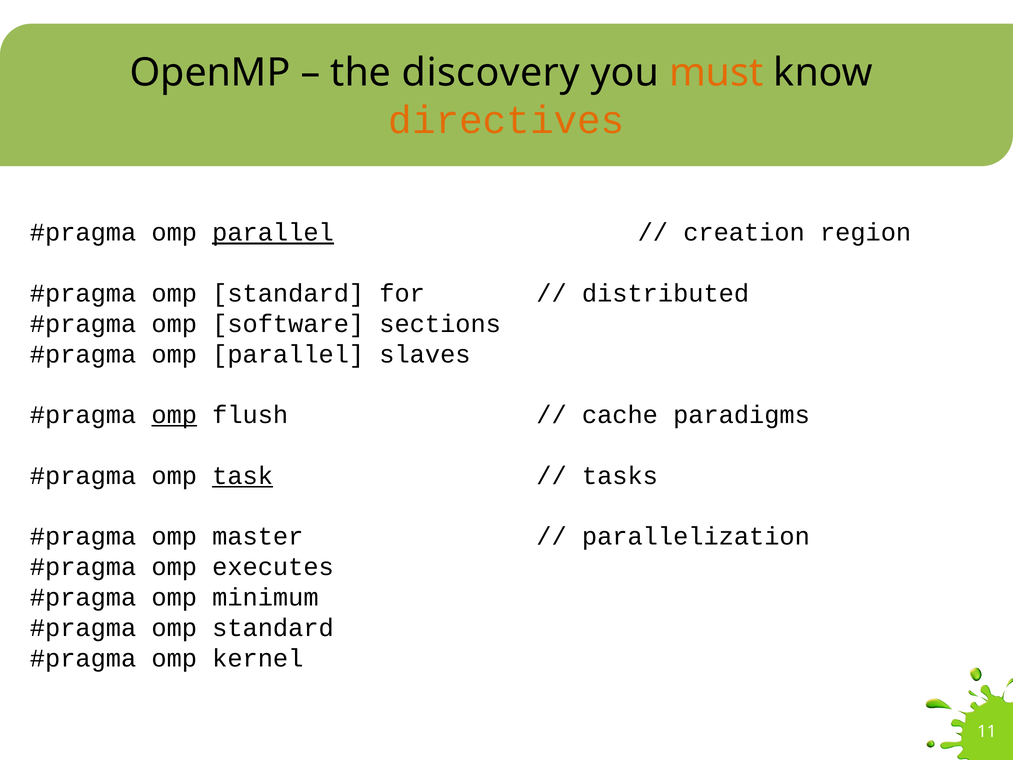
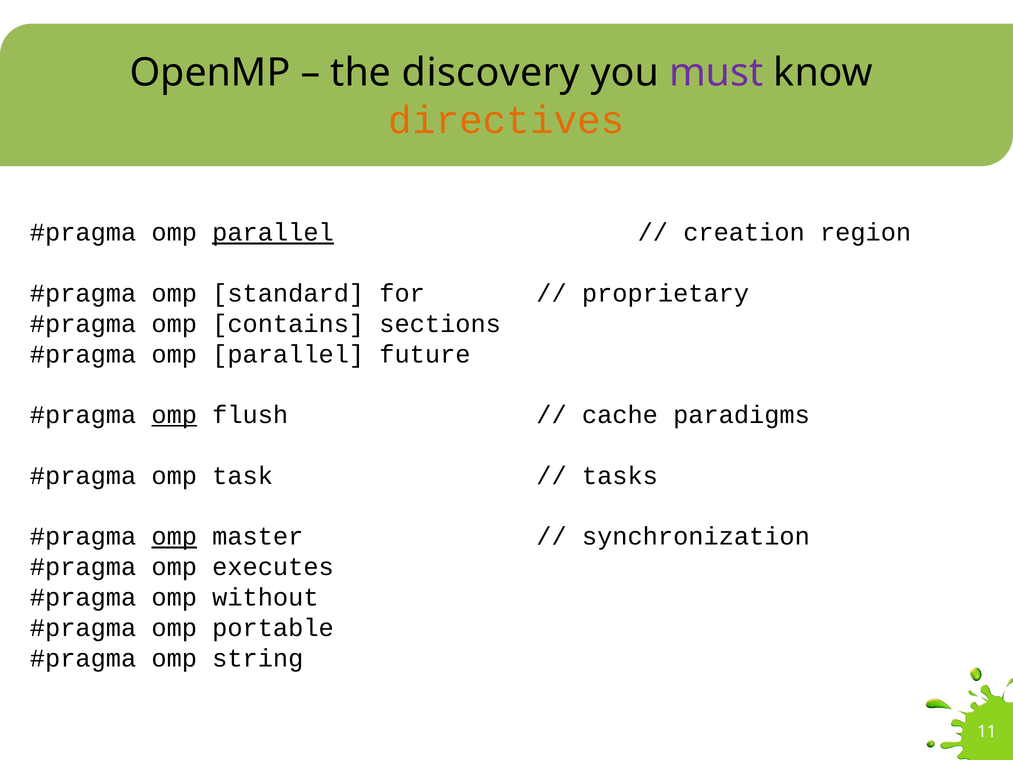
must colour: orange -> purple
distributed: distributed -> proprietary
software: software -> contains
slaves: slaves -> future
task underline: present -> none
omp at (174, 536) underline: none -> present
parallelization: parallelization -> synchronization
minimum: minimum -> without
standard at (273, 628): standard -> portable
kernel: kernel -> string
